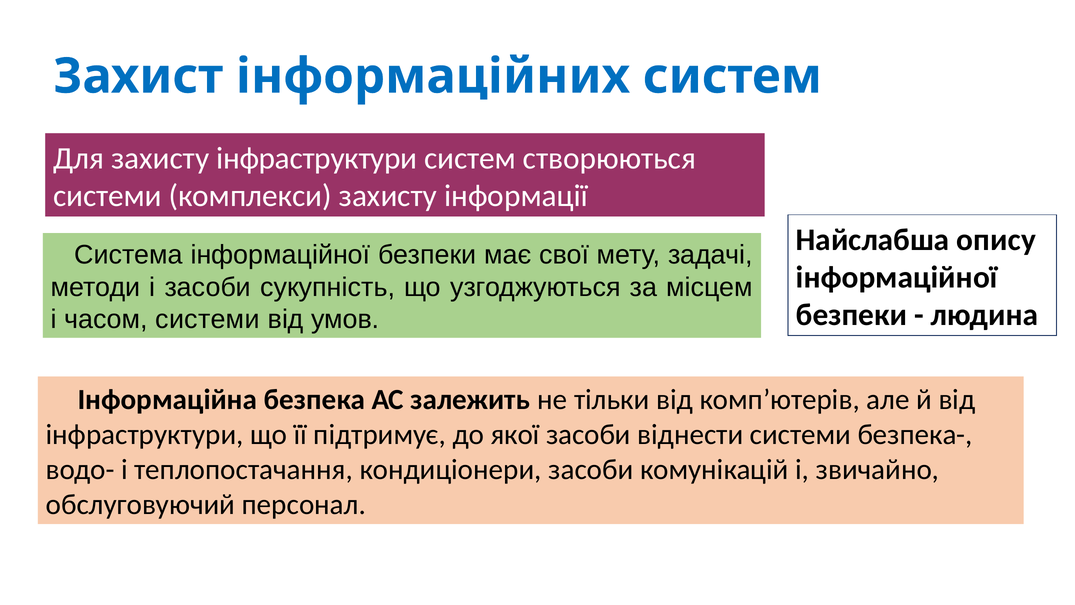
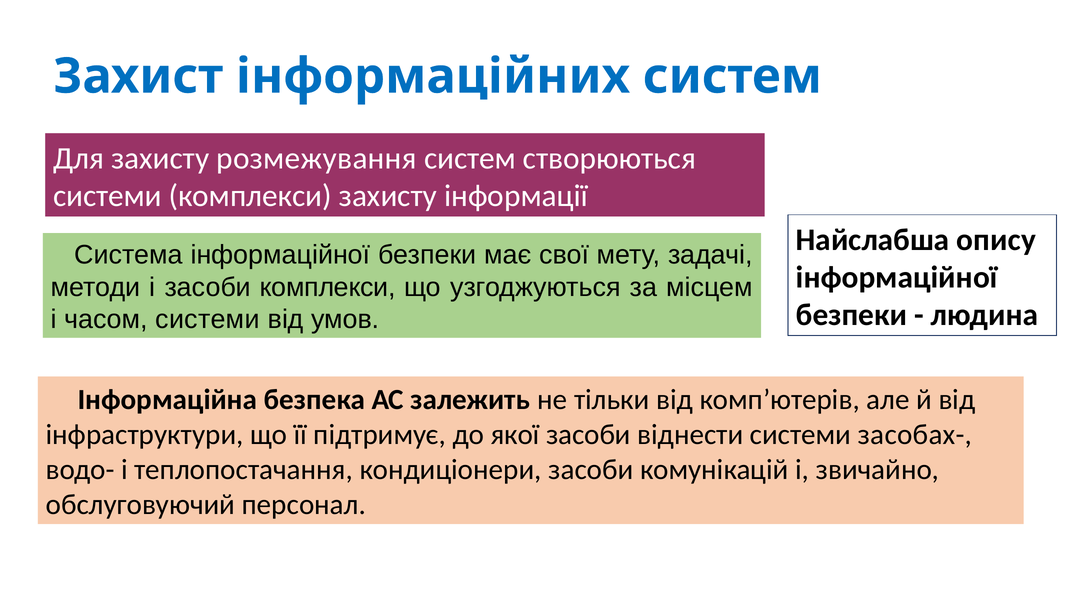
захисту інфраструктури: інфраструктури -> розмежування
засоби сукупність: сукупність -> комплекси
безпека-: безпека- -> засобах-
